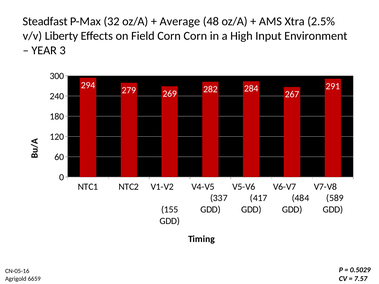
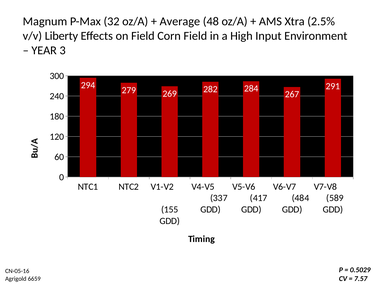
Steadfast: Steadfast -> Magnum
Corn Corn: Corn -> Field
